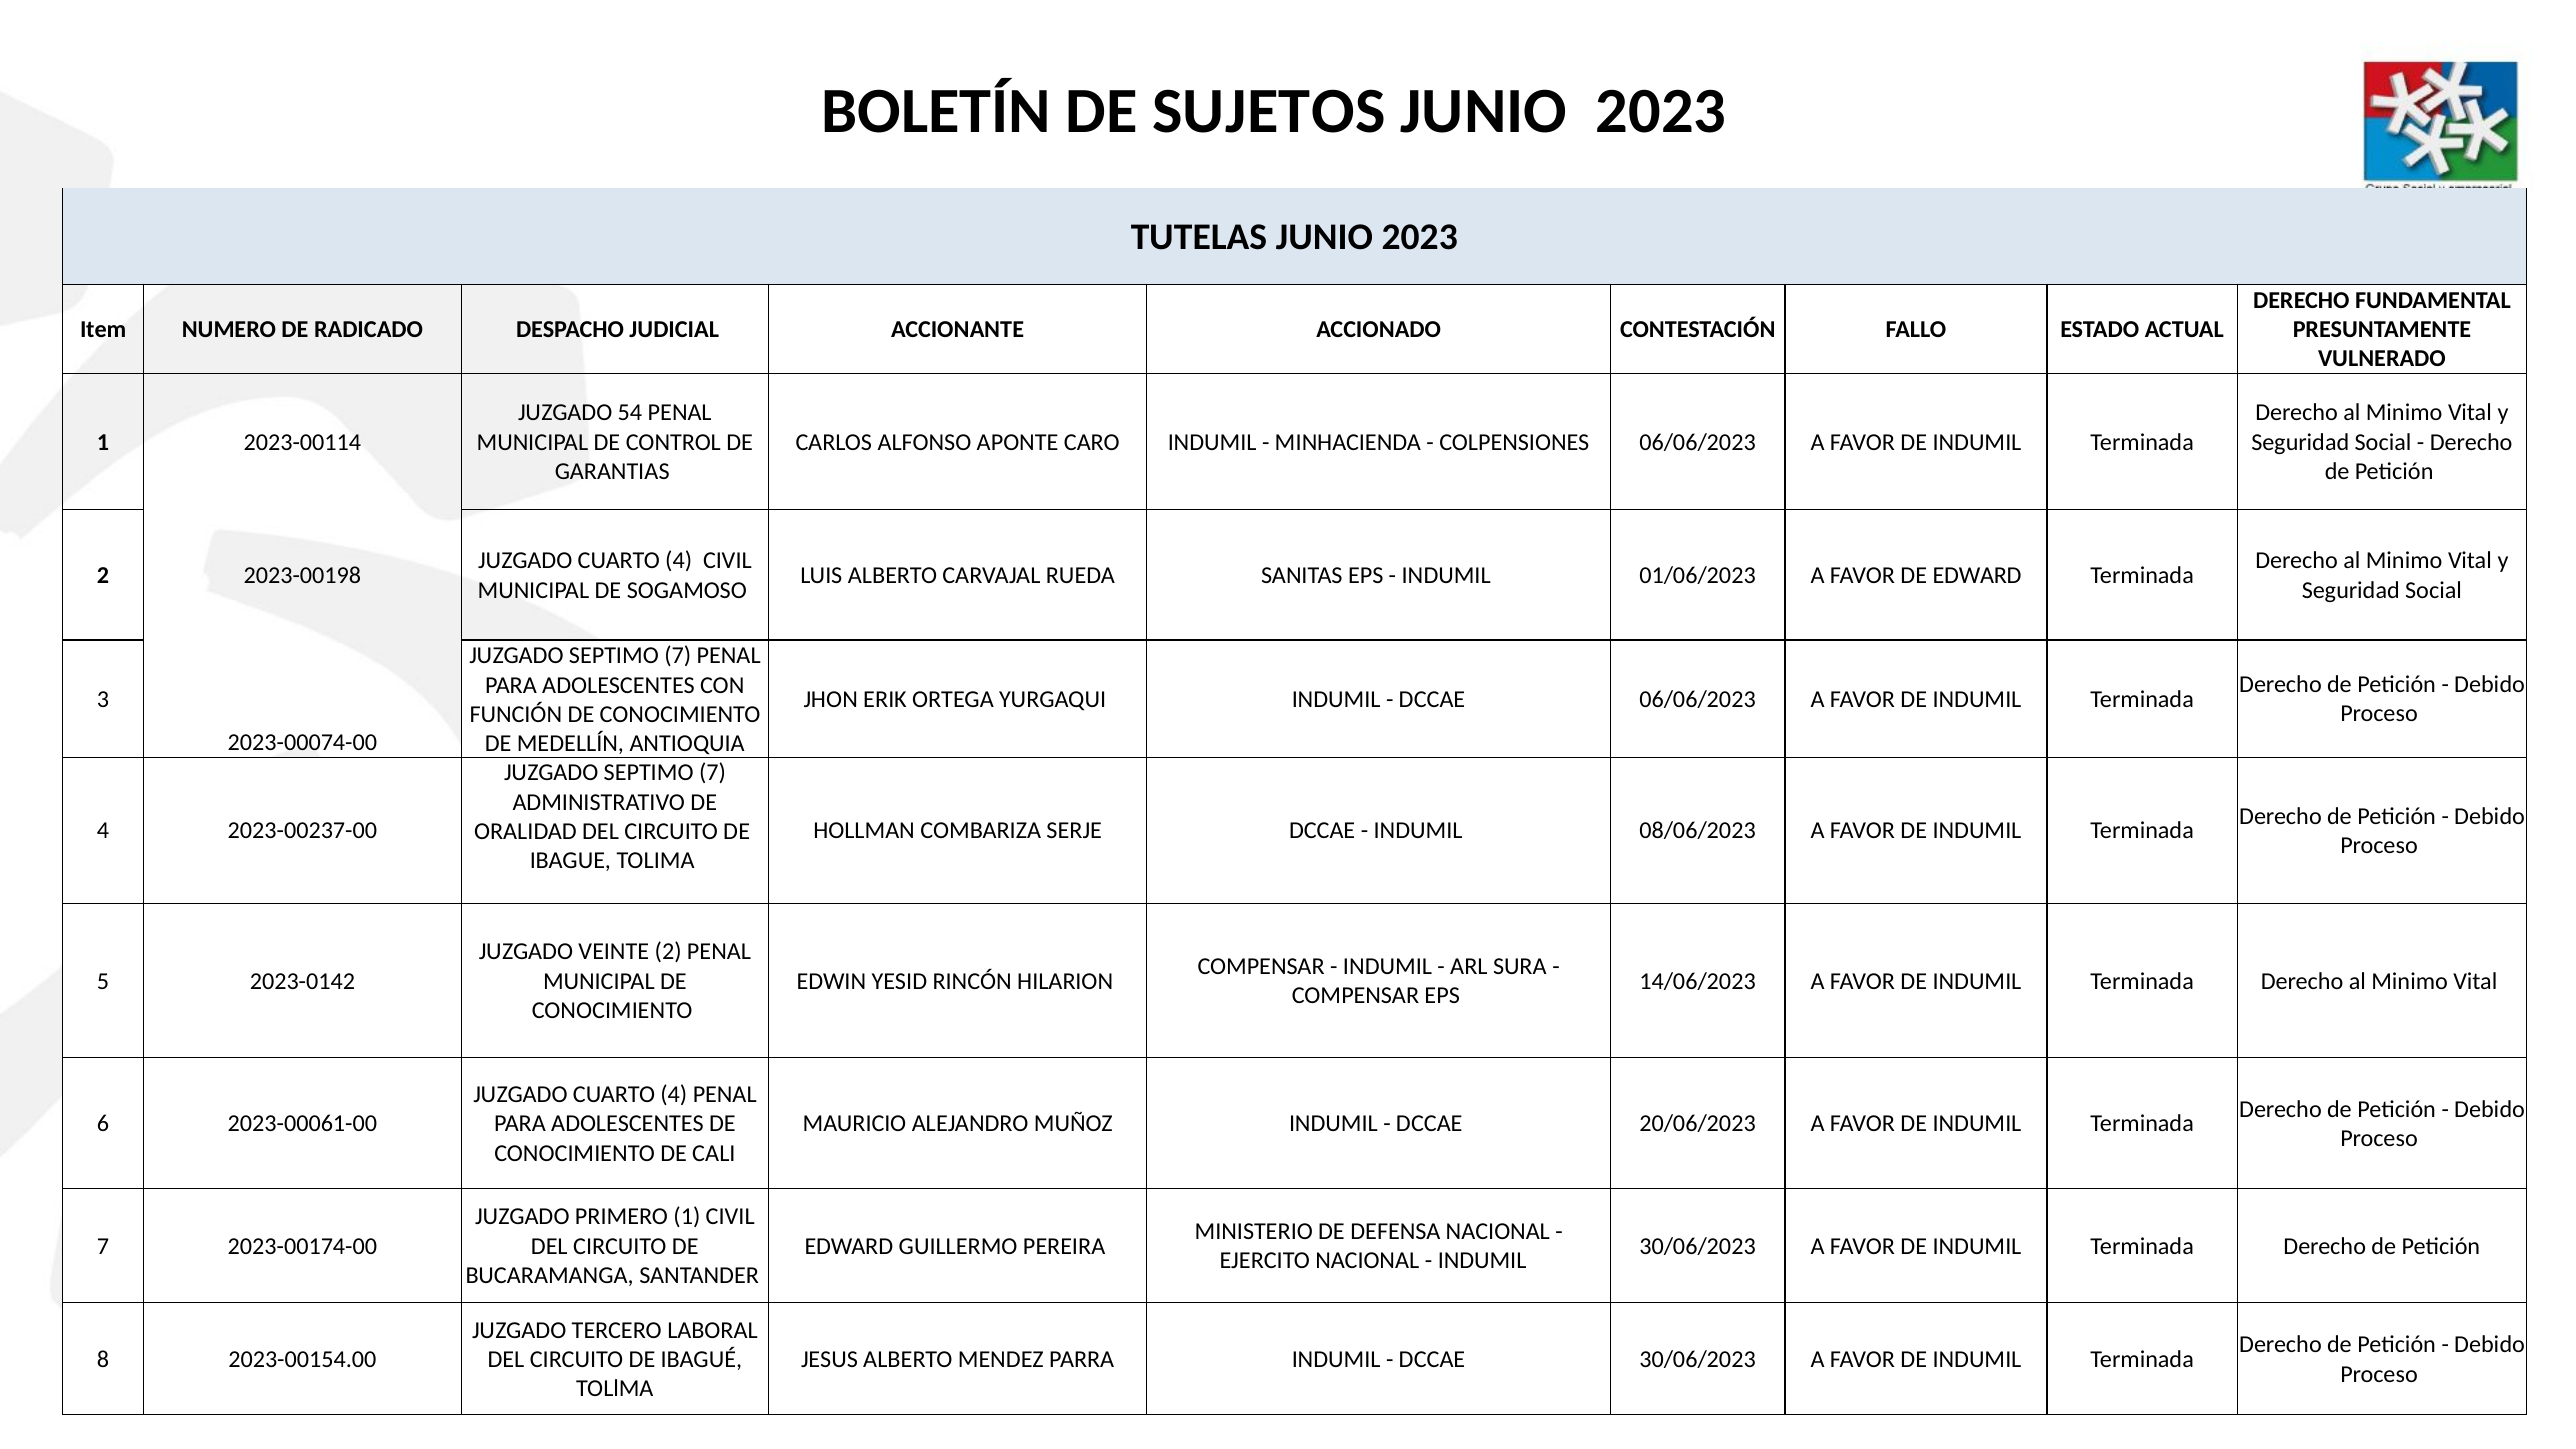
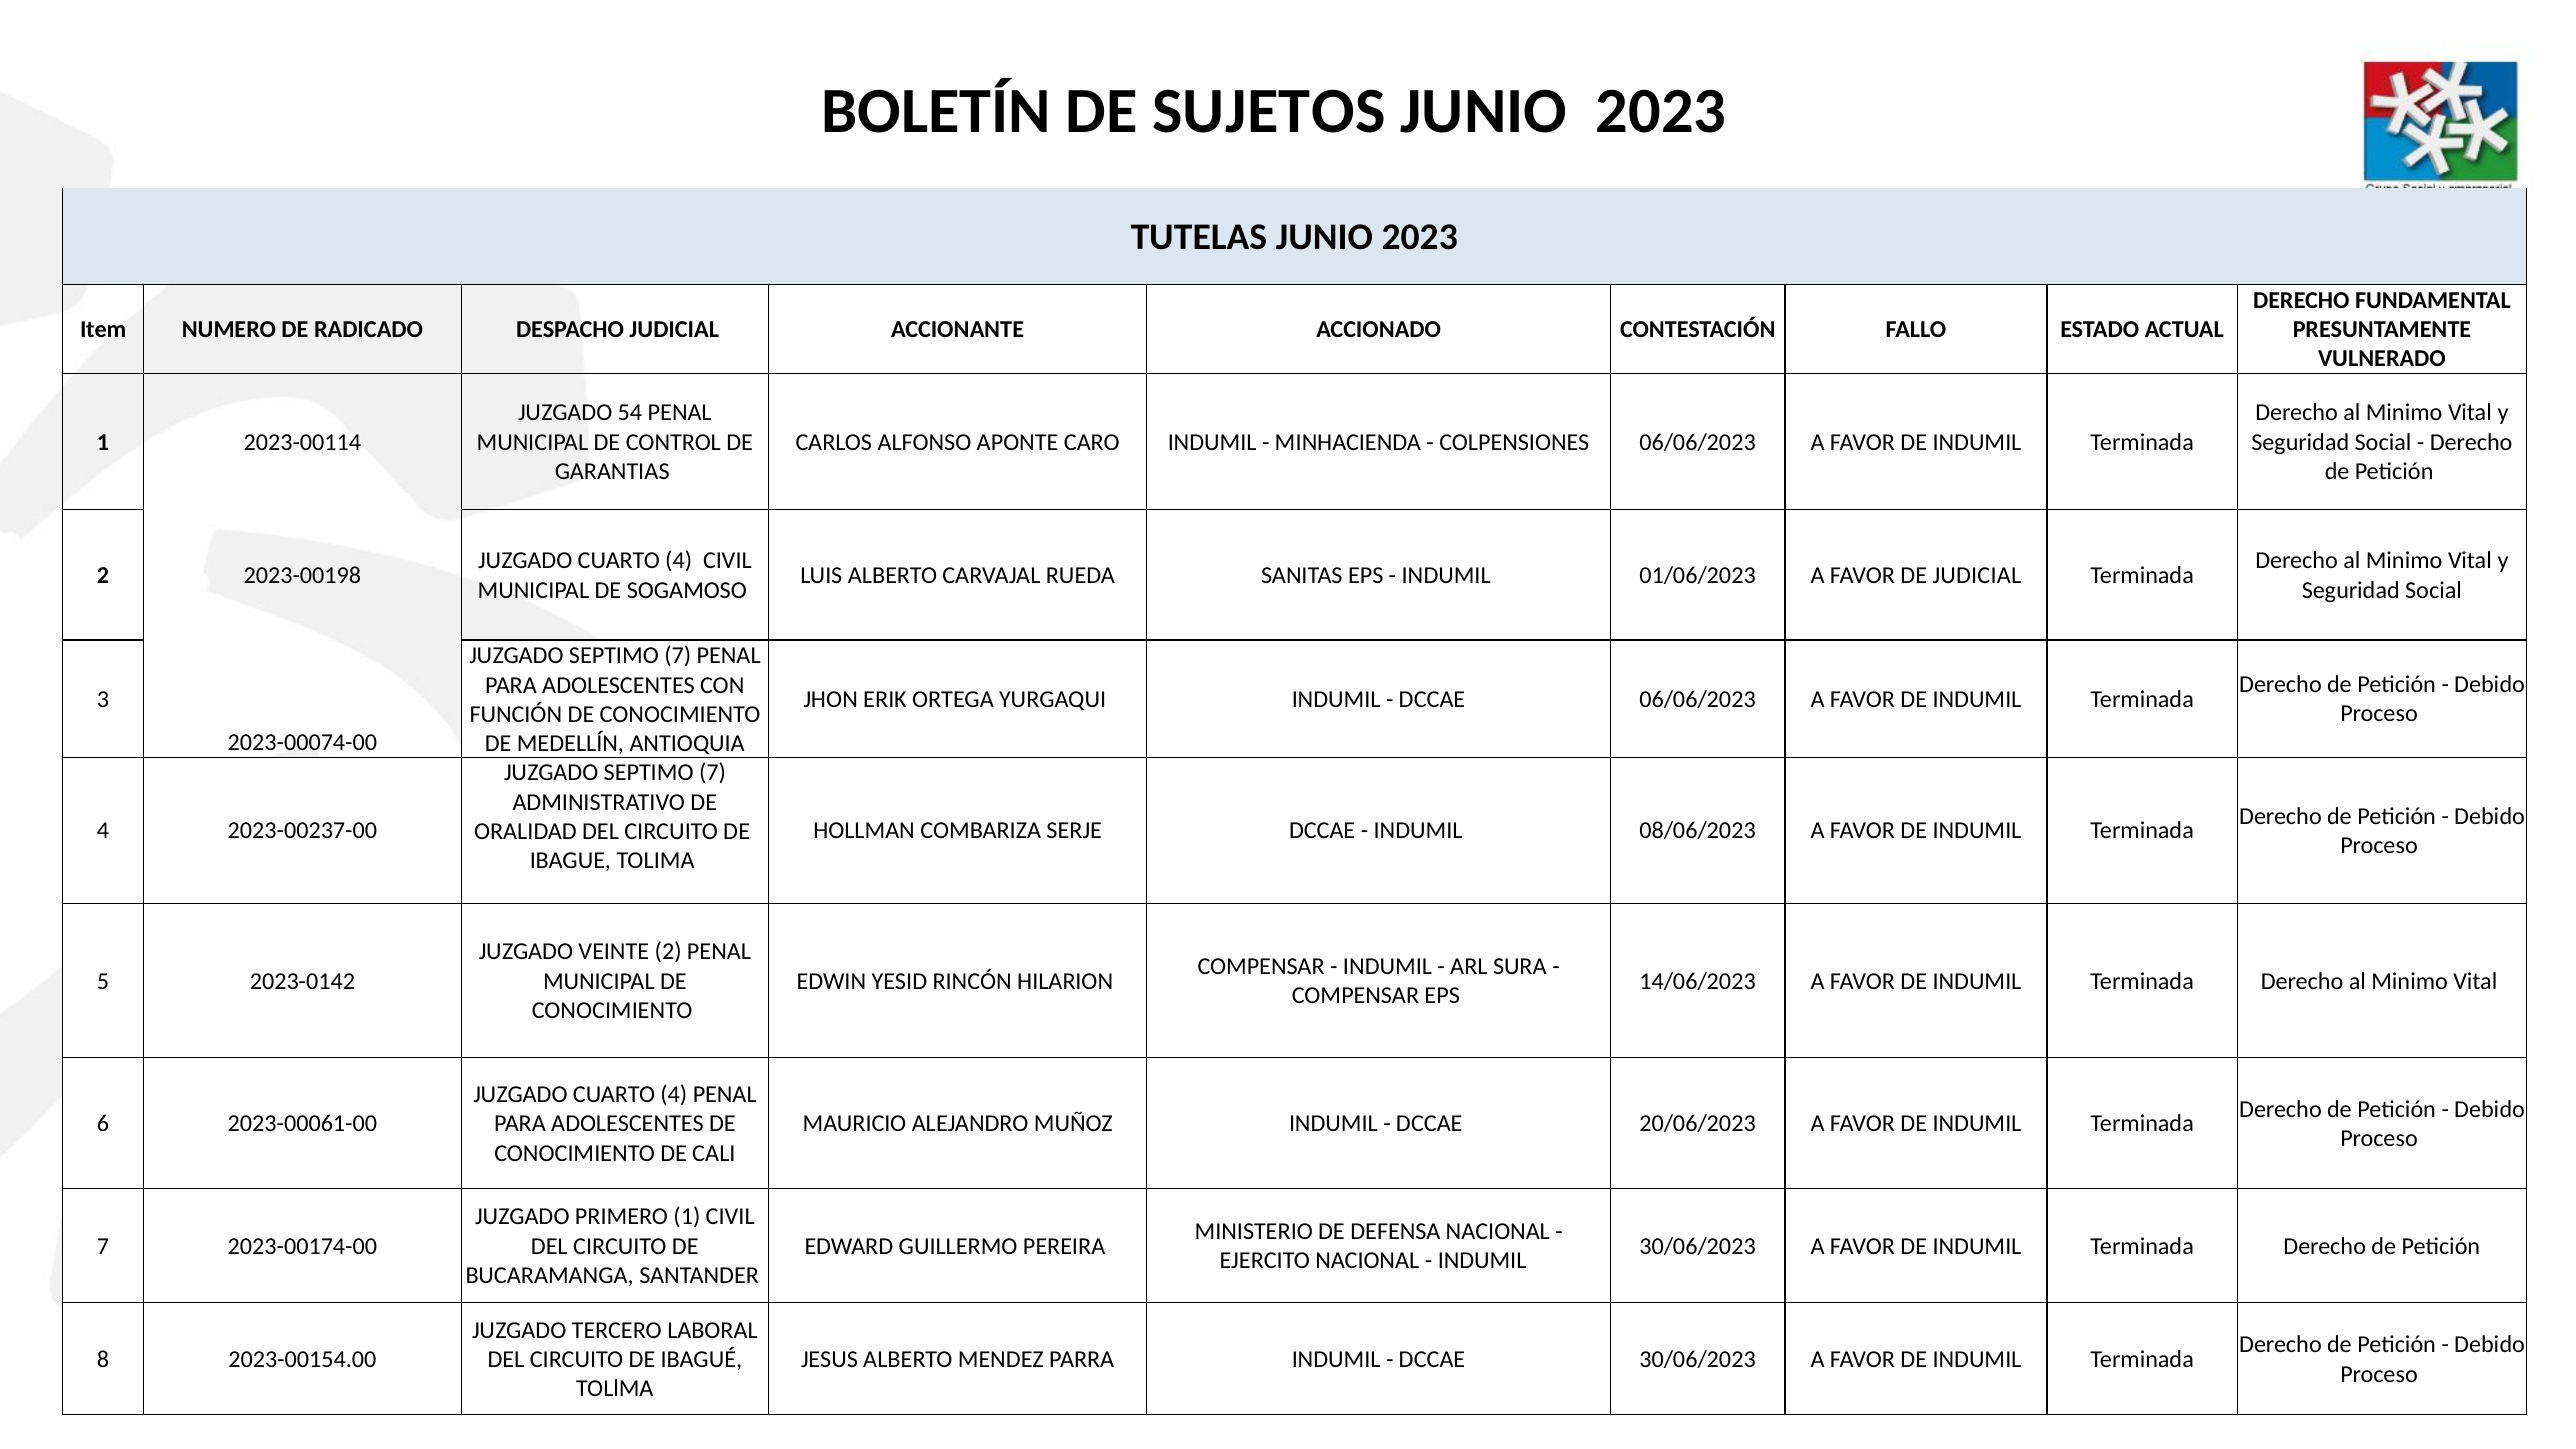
DE EDWARD: EDWARD -> JUDICIAL
